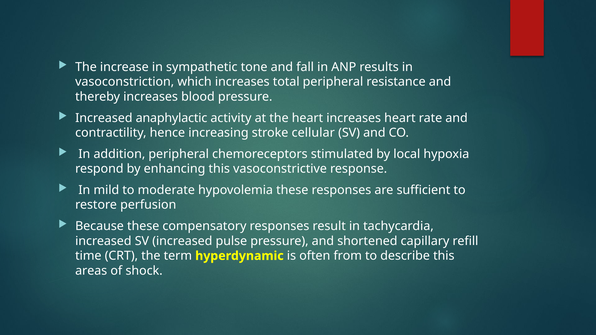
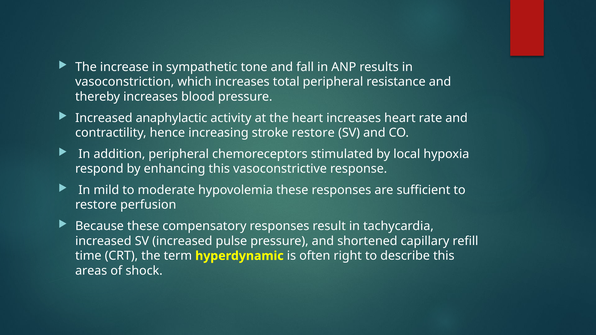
stroke cellular: cellular -> restore
from: from -> right
